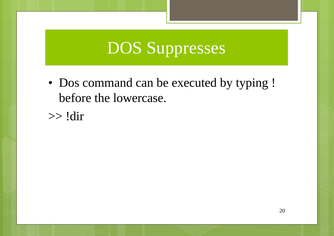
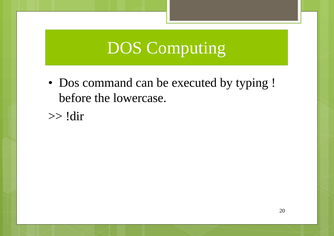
Suppresses: Suppresses -> Computing
